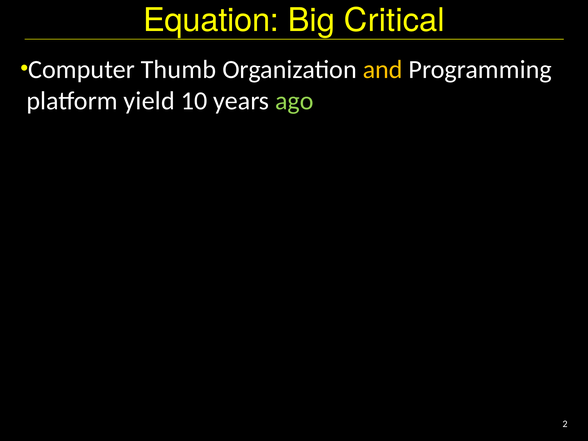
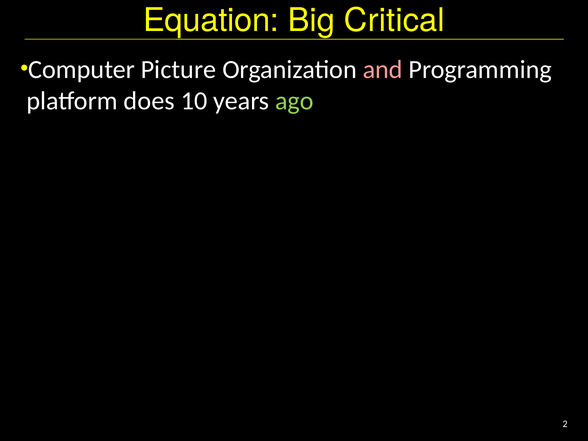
Thumb: Thumb -> Picture
and colour: yellow -> pink
yield: yield -> does
